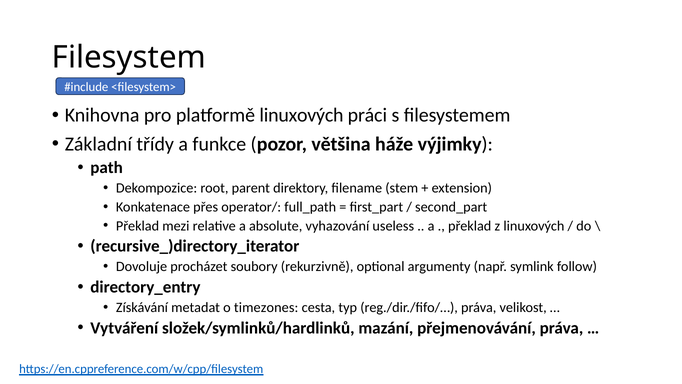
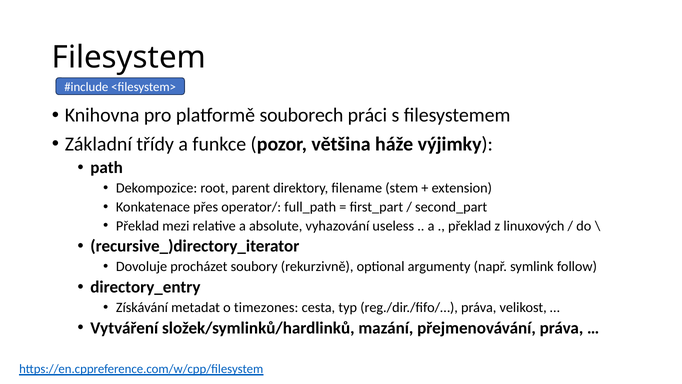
platformě linuxových: linuxových -> souborech
